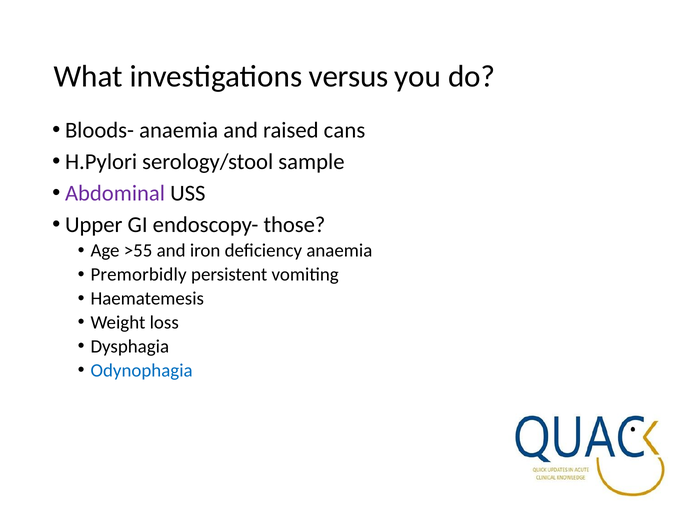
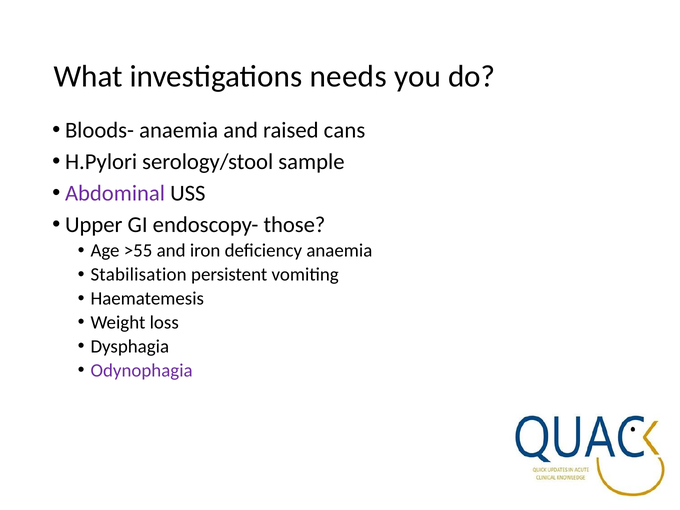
versus: versus -> needs
Premorbidly: Premorbidly -> Stabilisation
Odynophagia colour: blue -> purple
